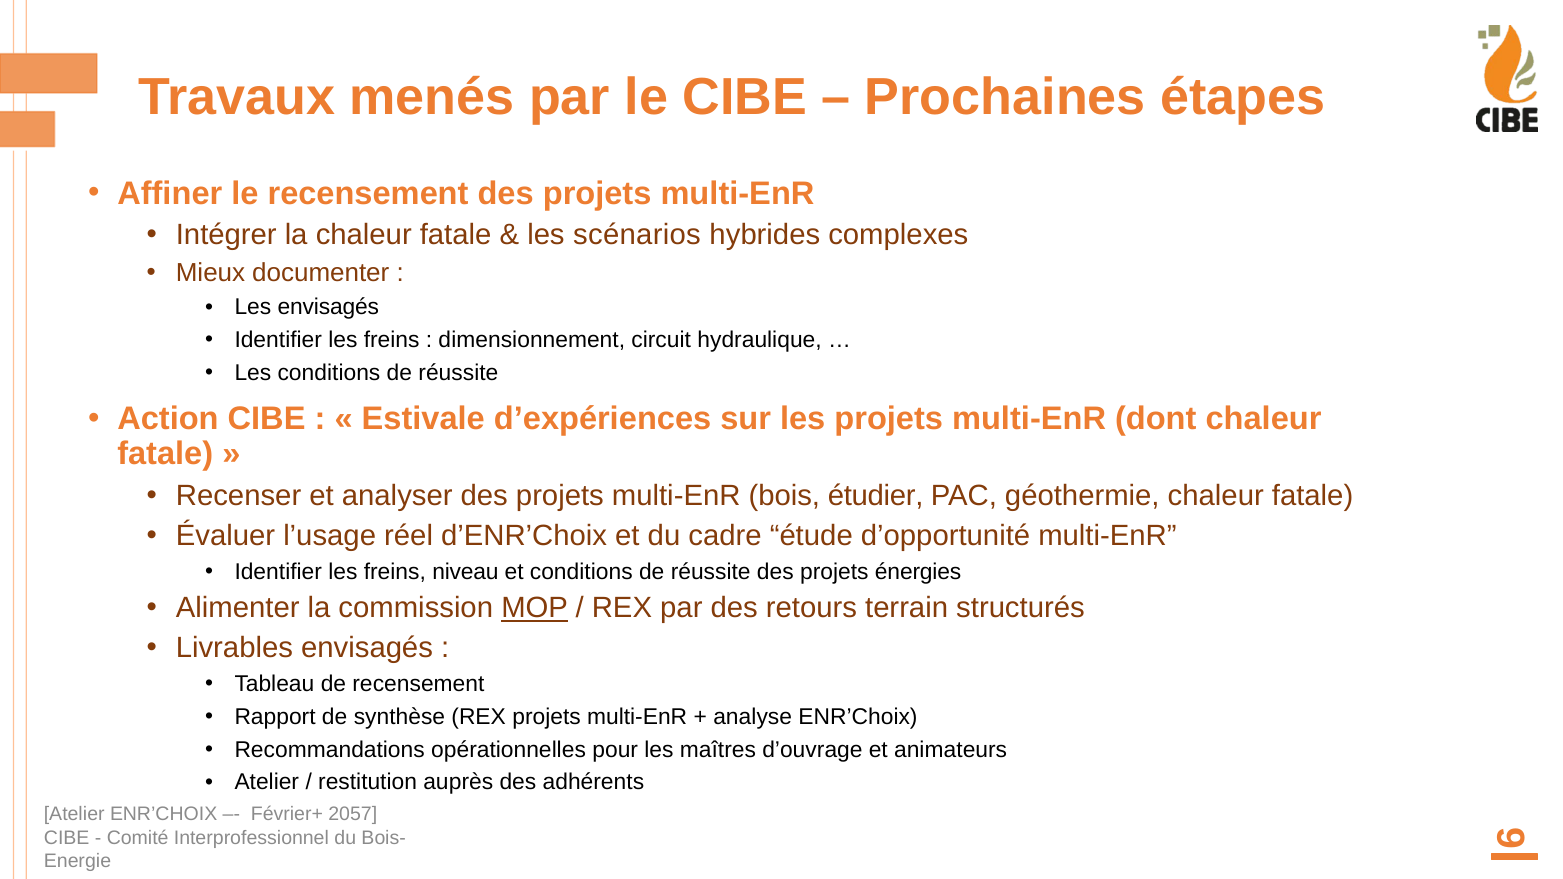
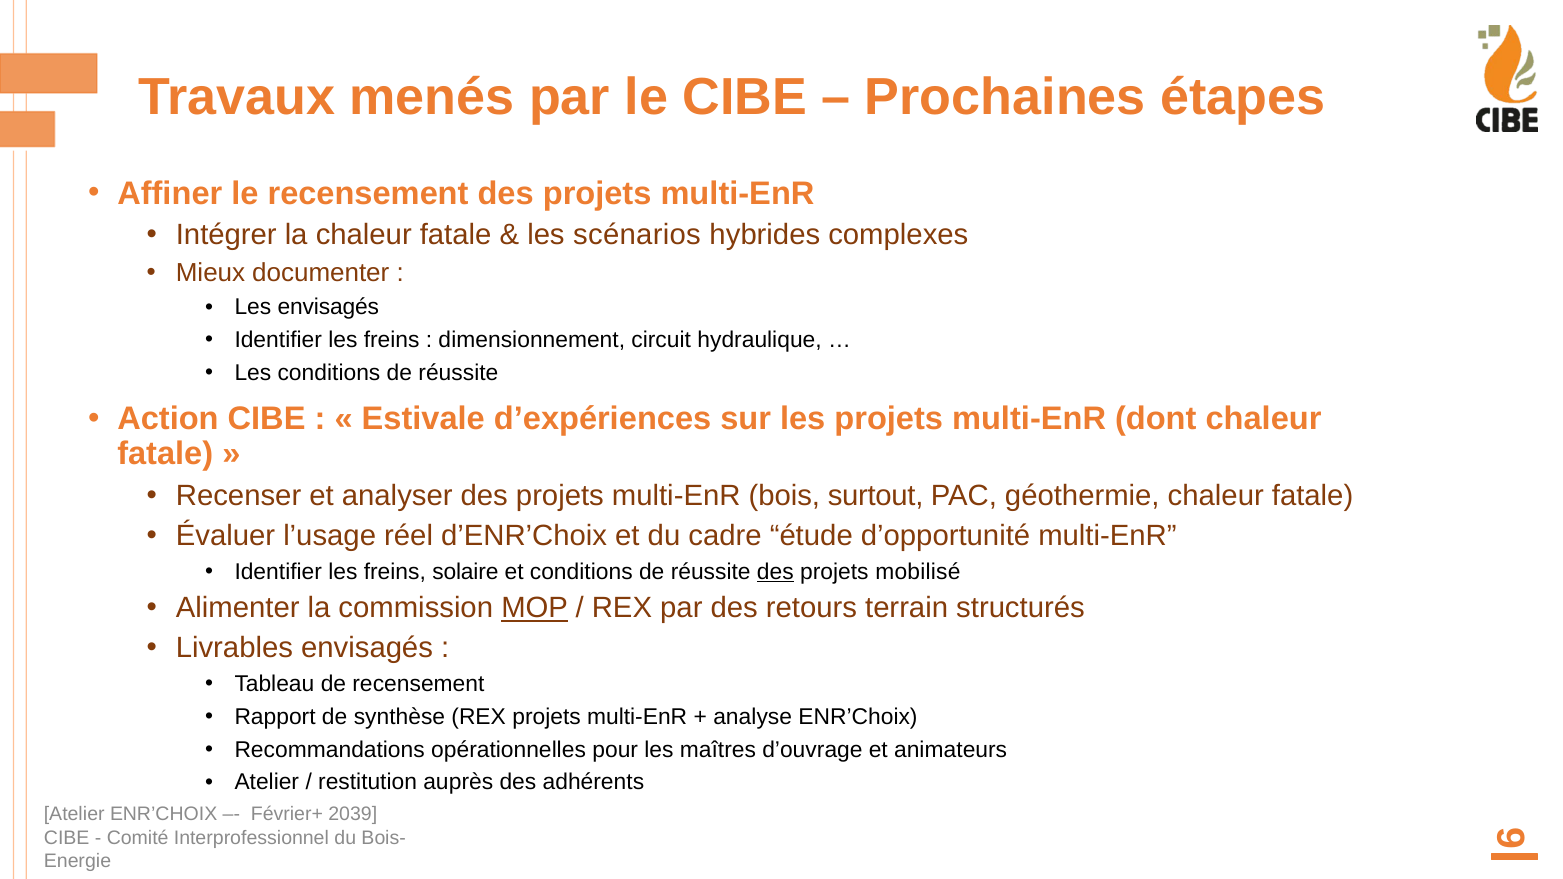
étudier: étudier -> surtout
niveau: niveau -> solaire
des at (775, 572) underline: none -> present
énergies: énergies -> mobilisé
2057: 2057 -> 2039
